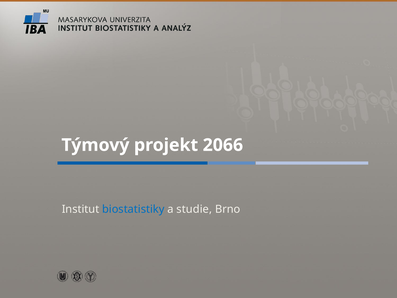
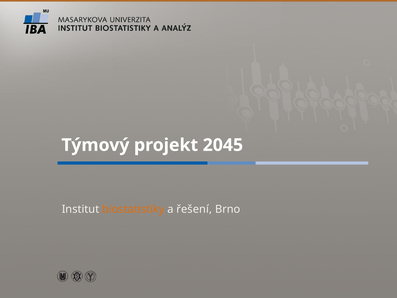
2066: 2066 -> 2045
biostatistiky colour: blue -> orange
studie: studie -> řešení
